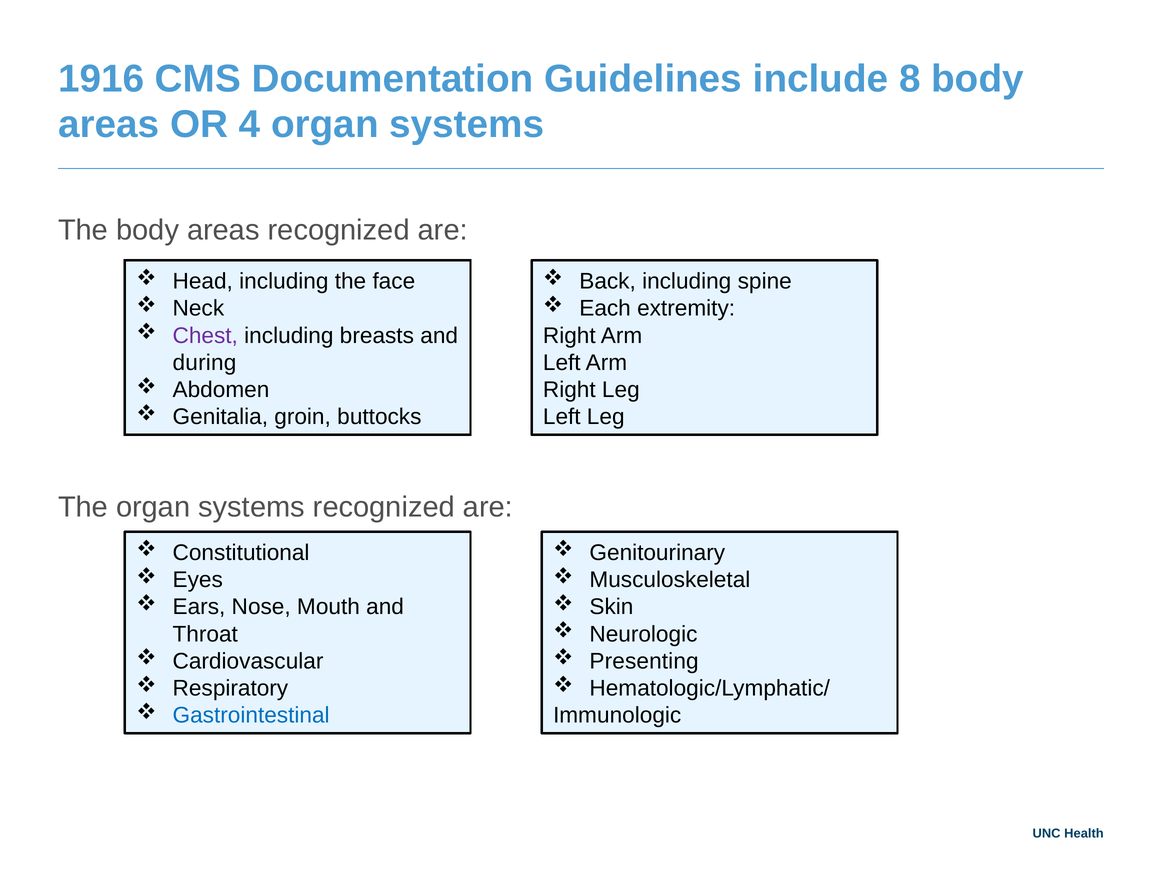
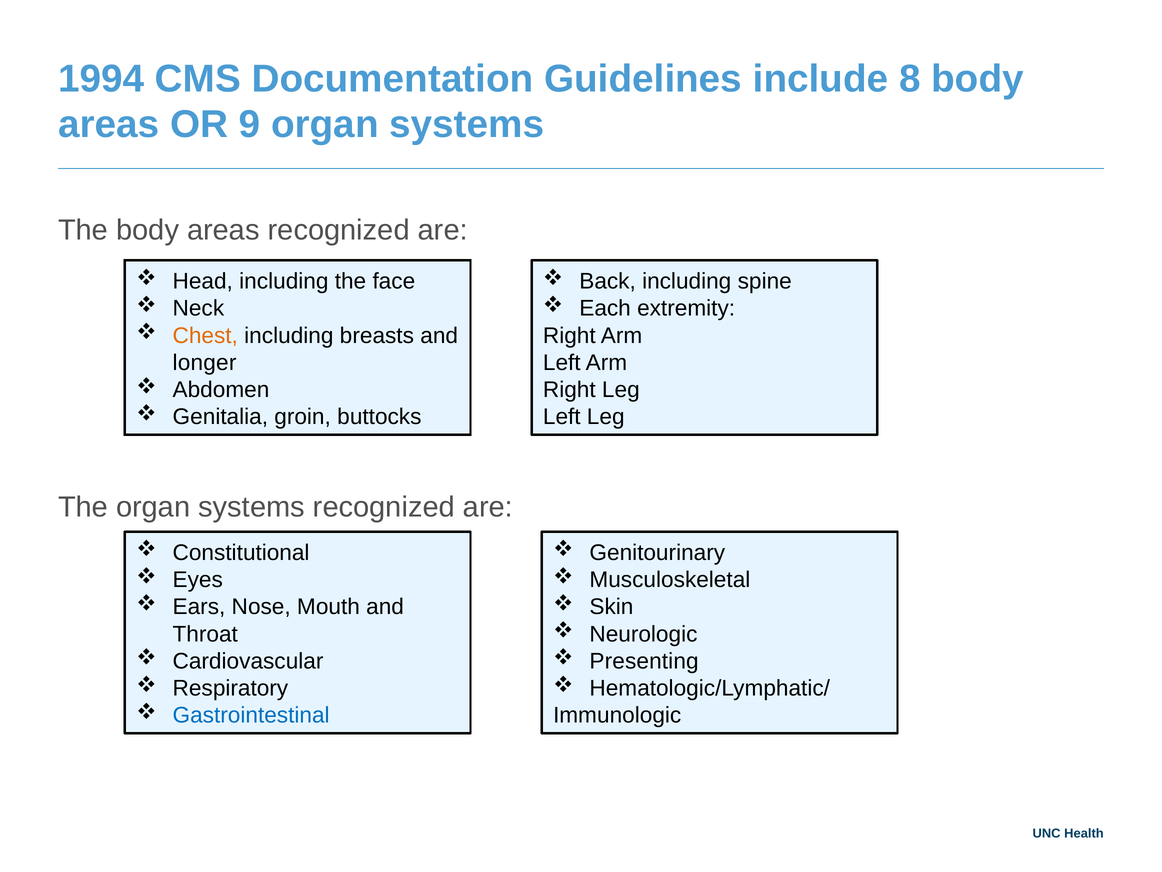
1916: 1916 -> 1994
4: 4 -> 9
Chest colour: purple -> orange
during: during -> longer
